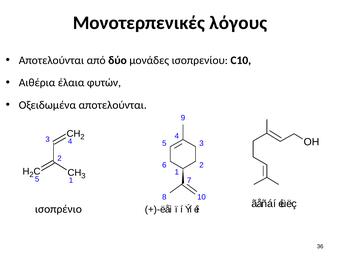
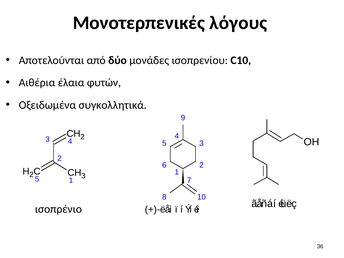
Οξειδωμένα αποτελούνται: αποτελούνται -> συγκολλητικά
